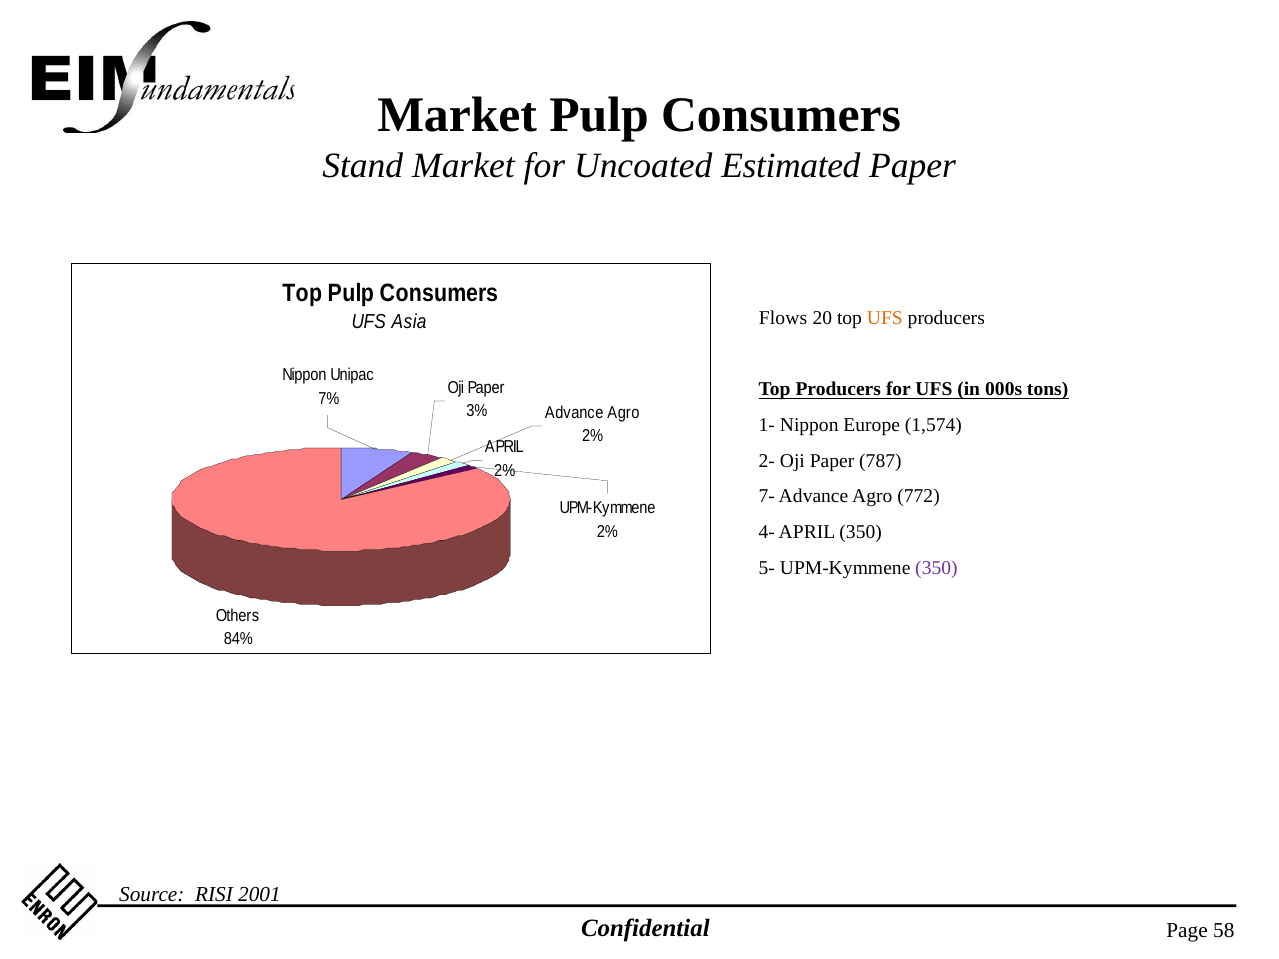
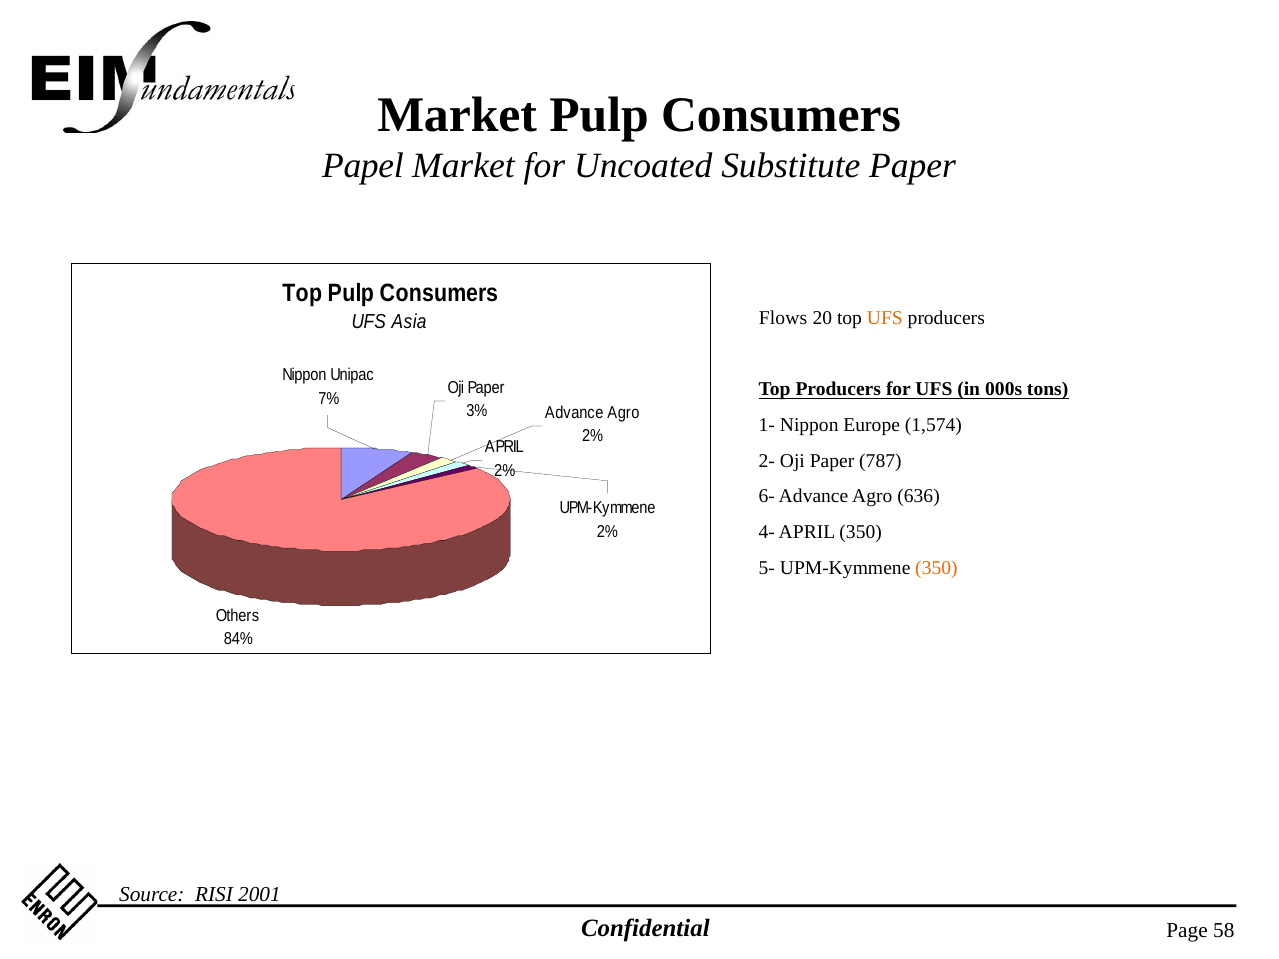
Stand: Stand -> Papel
Estimated: Estimated -> Substitute
7-: 7- -> 6-
772: 772 -> 636
350 at (936, 568) colour: purple -> orange
